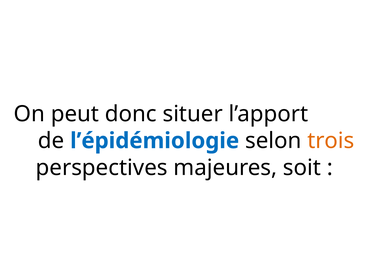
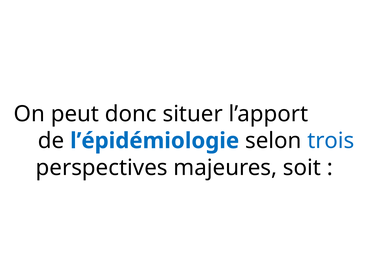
trois colour: orange -> blue
